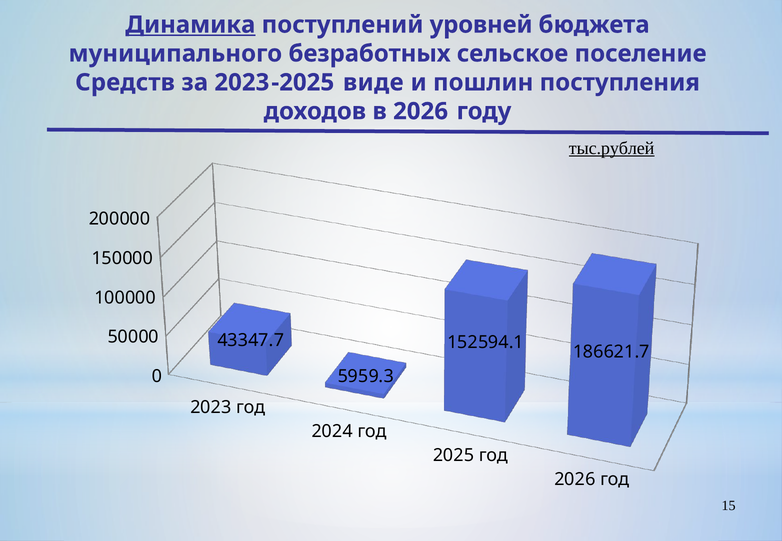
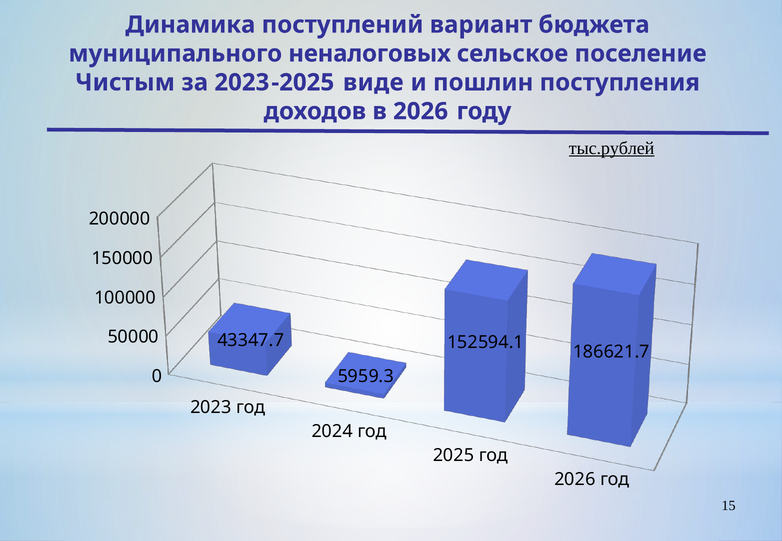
Динамика underline: present -> none
уровней: уровней -> вариант
безработных: безработных -> неналоговых
Средств: Средств -> Чистым
